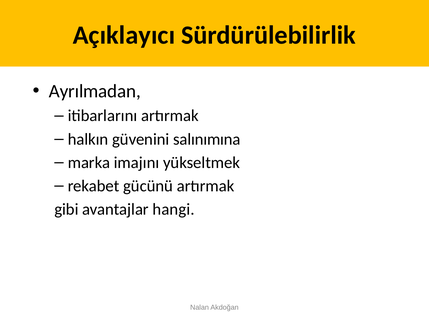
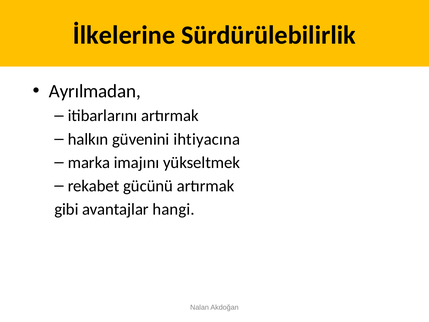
Açıklayıcı: Açıklayıcı -> İlkelerine
salınımına: salınımına -> ihtiyacına
